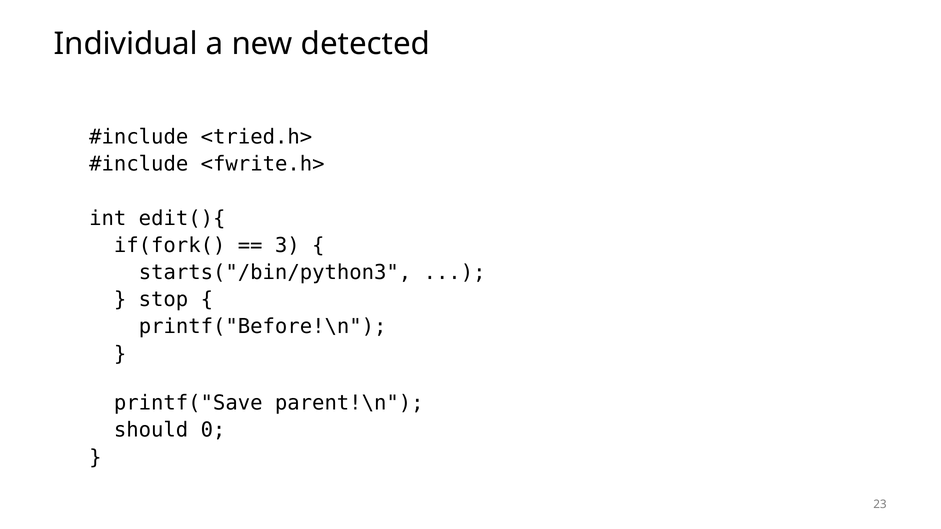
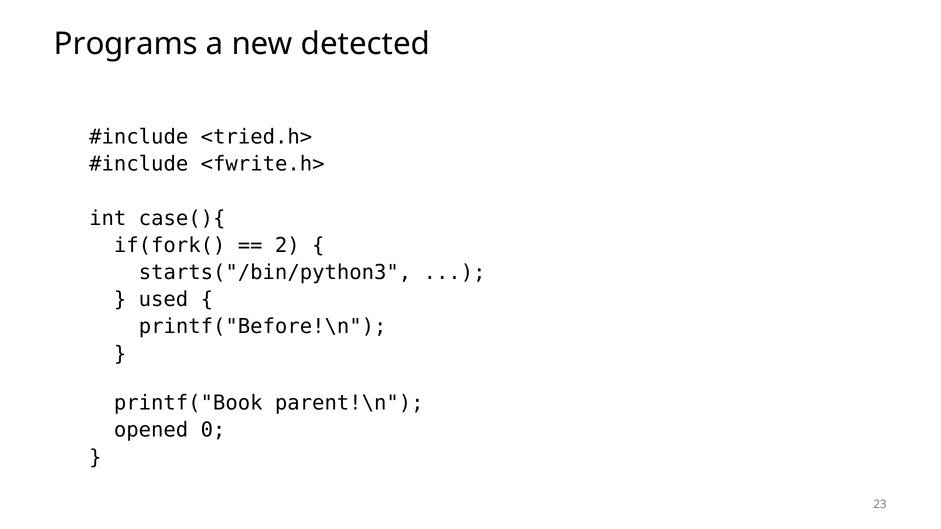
Individual: Individual -> Programs
edit(){: edit(){ -> case(){
3: 3 -> 2
stop: stop -> used
printf("Save: printf("Save -> printf("Book
should: should -> opened
